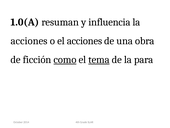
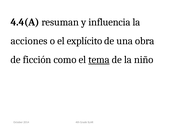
1.0(A: 1.0(A -> 4.4(A
el acciones: acciones -> explícito
como underline: present -> none
para: para -> niño
